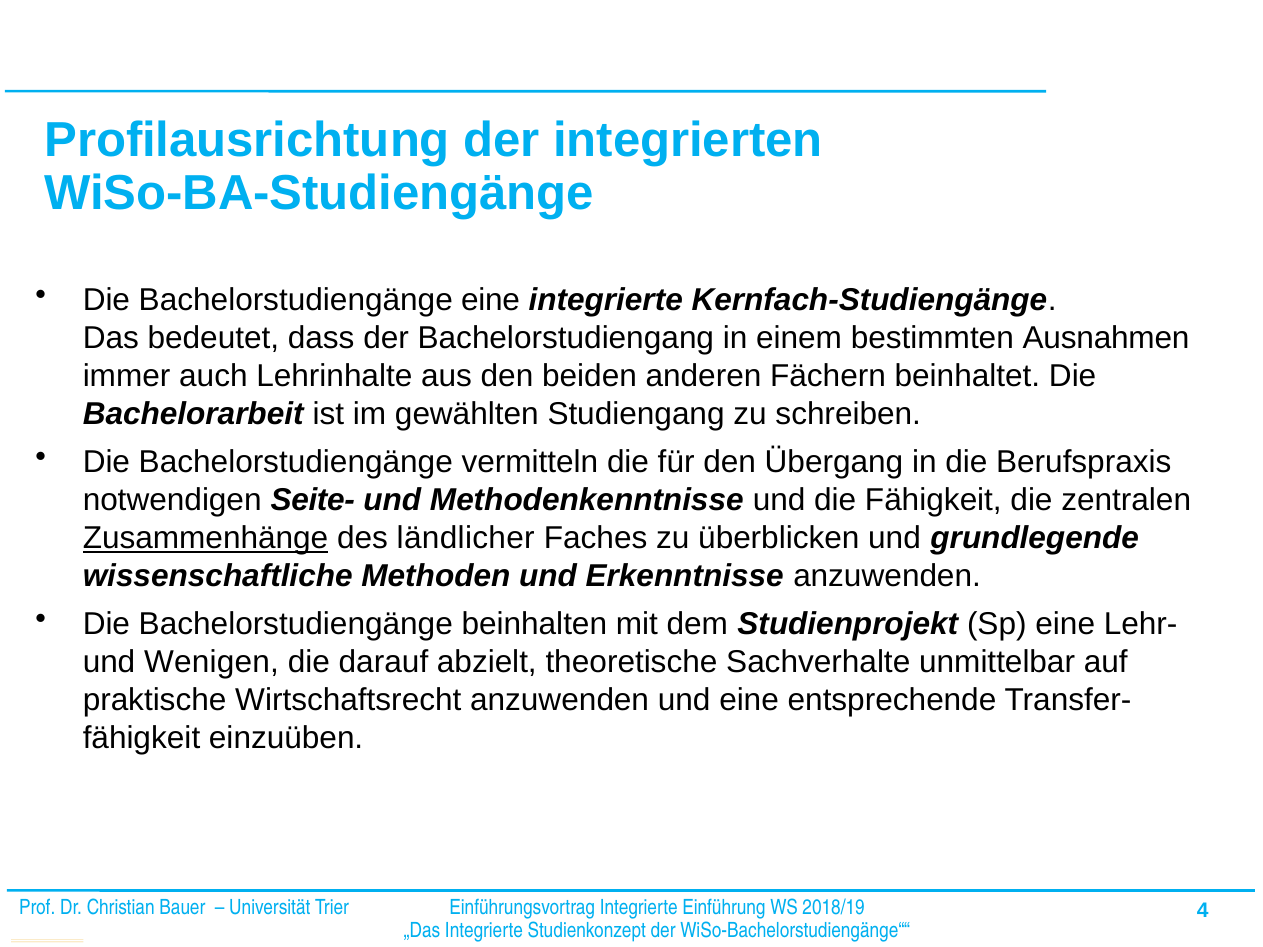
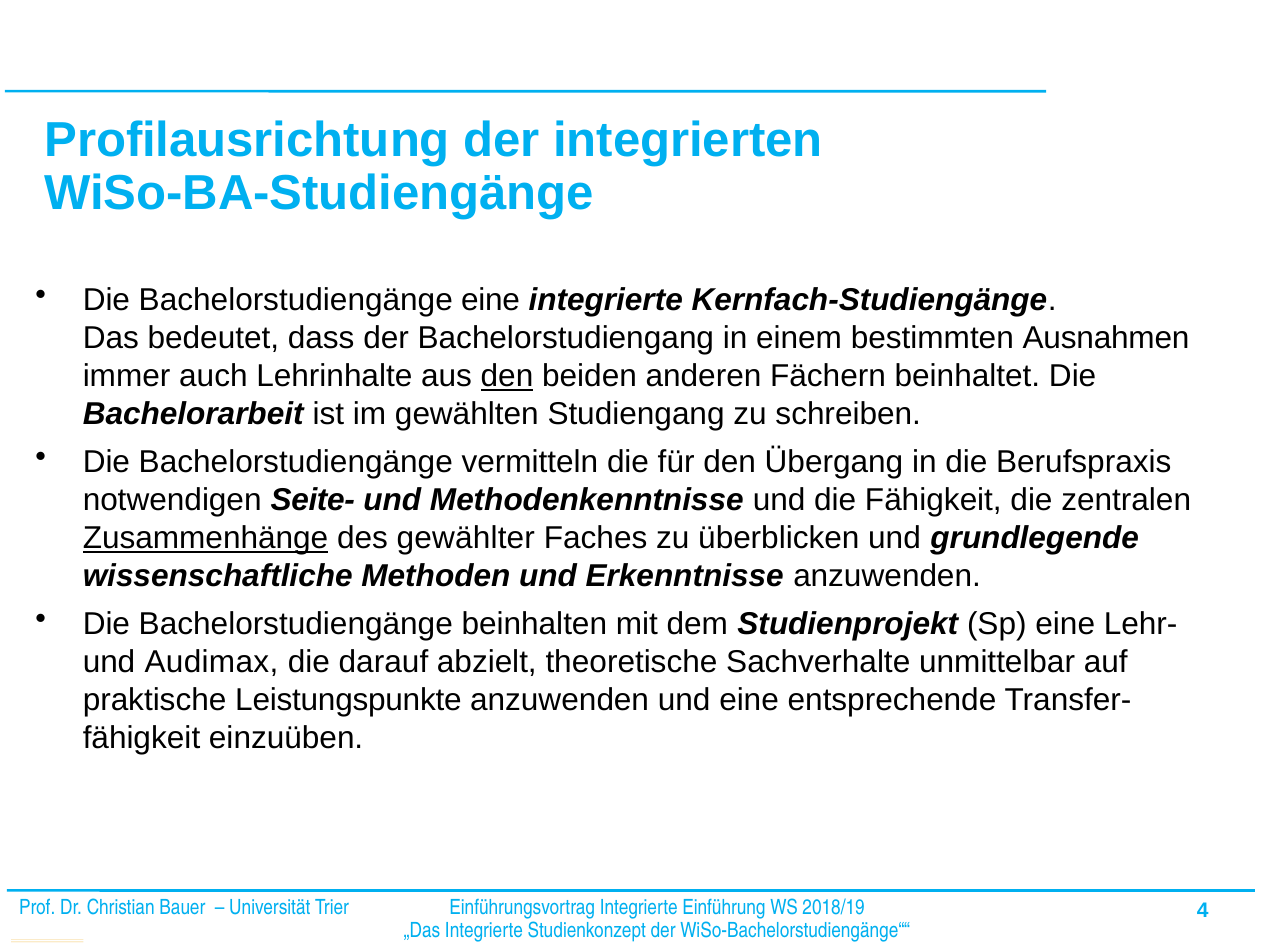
den at (507, 376) underline: none -> present
ländlicher: ländlicher -> gewählter
Wenigen: Wenigen -> Audimax
Wirtschaftsrecht: Wirtschaftsrecht -> Leistungspunkte
